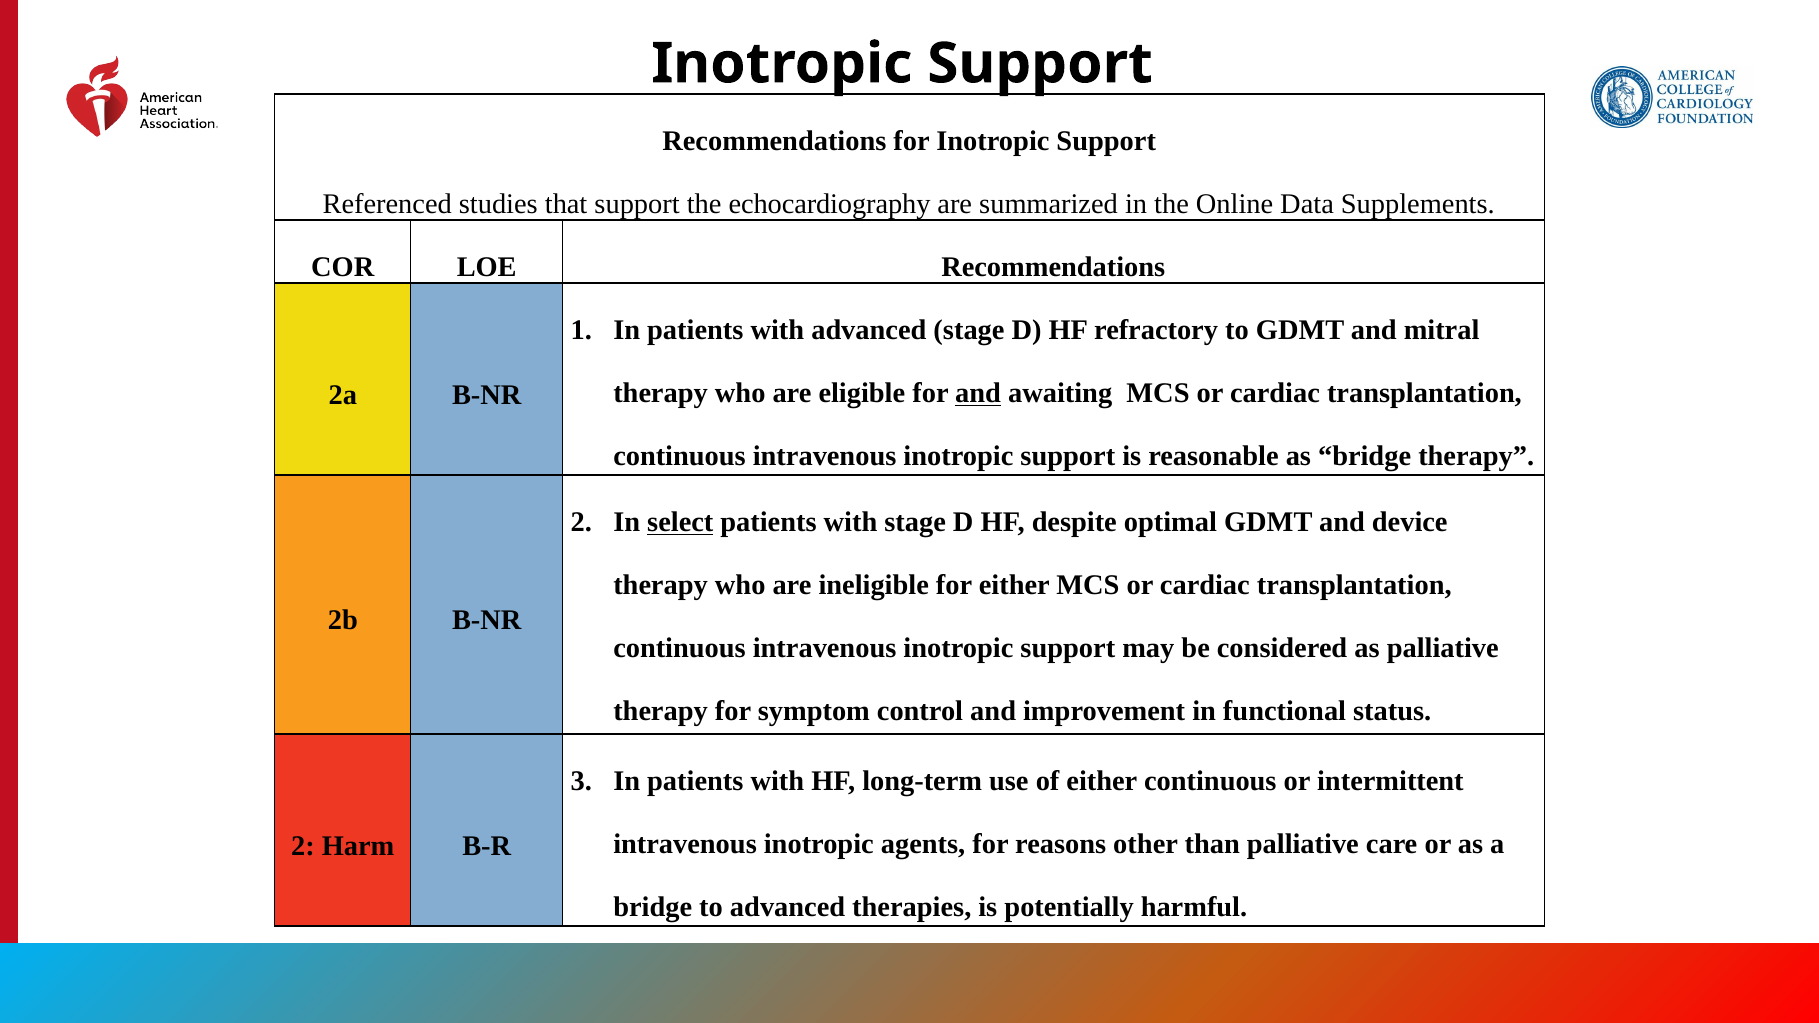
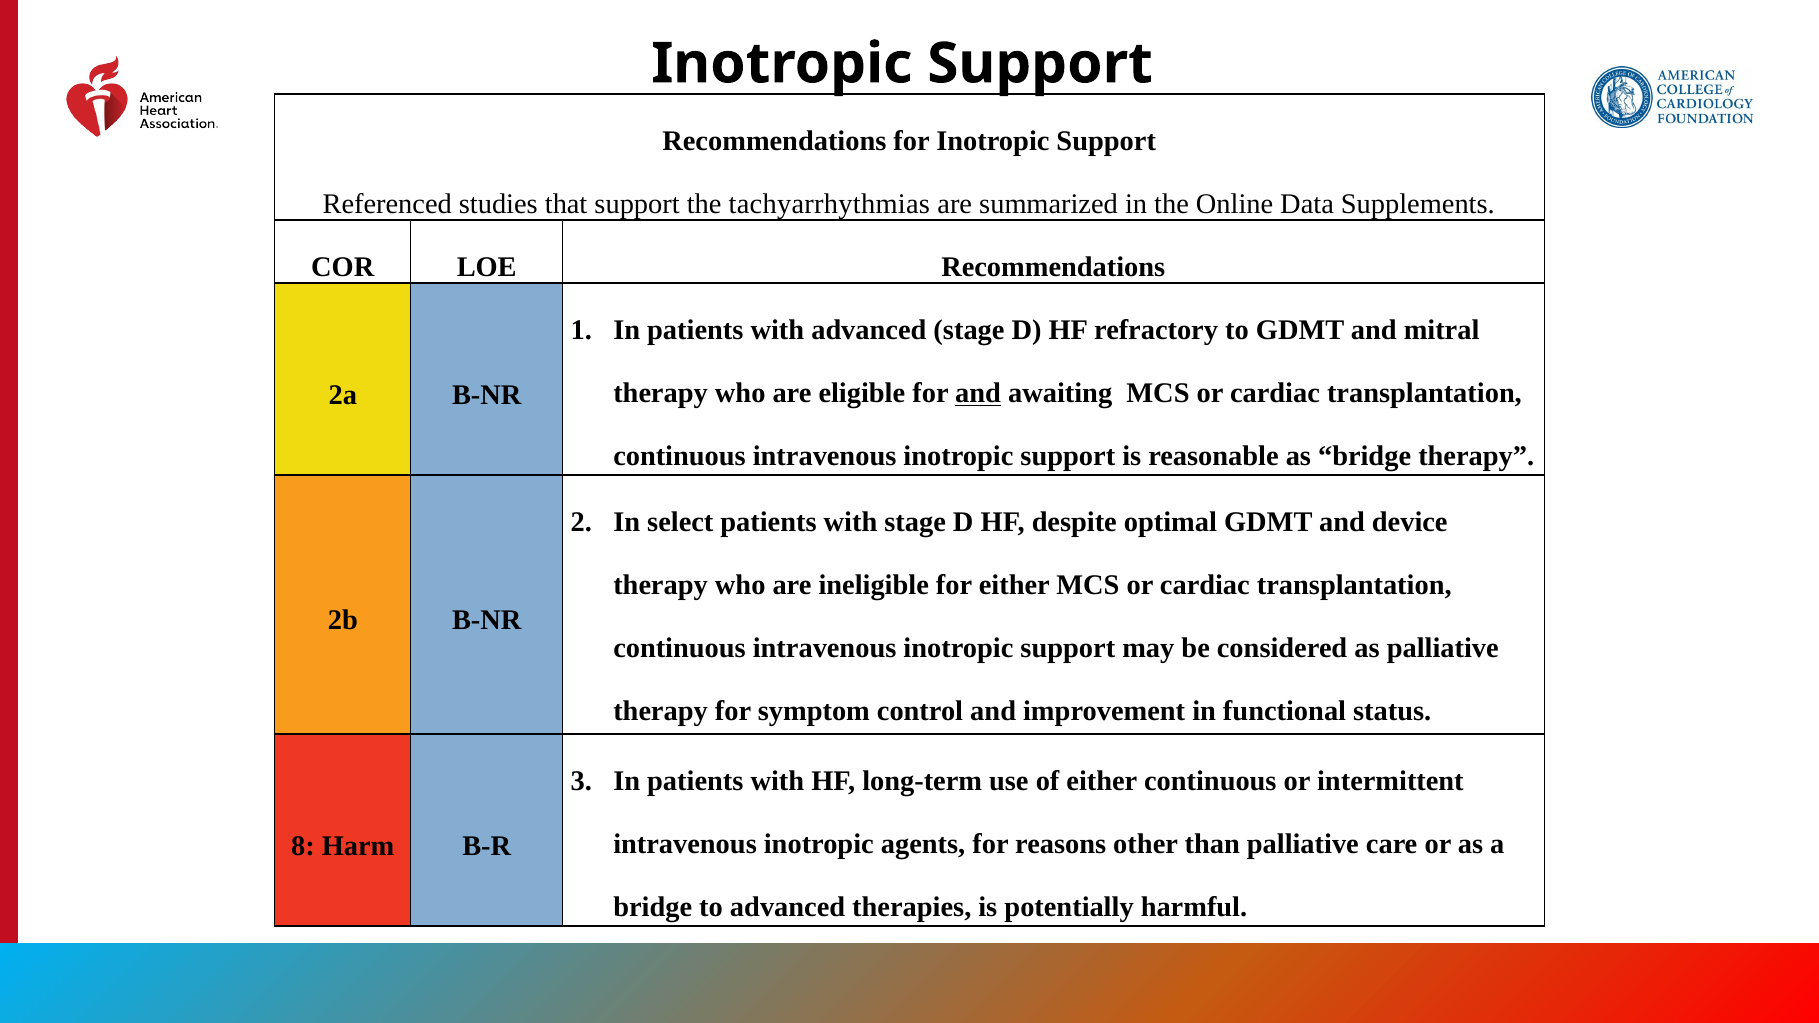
echocardiography: echocardiography -> tachyarrhythmias
select underline: present -> none
2 at (303, 846): 2 -> 8
